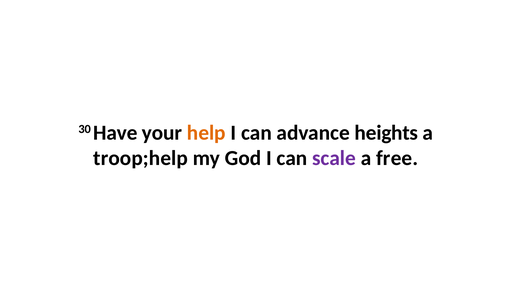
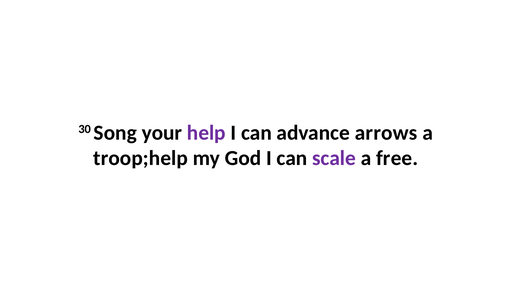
Have: Have -> Song
help colour: orange -> purple
heights: heights -> arrows
